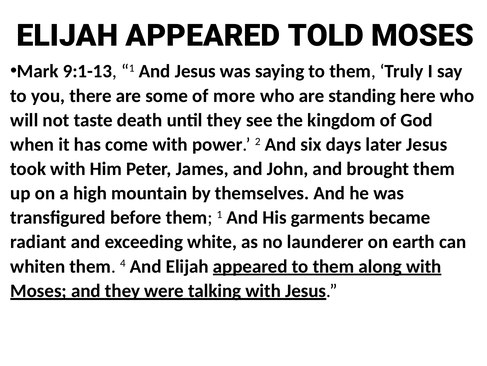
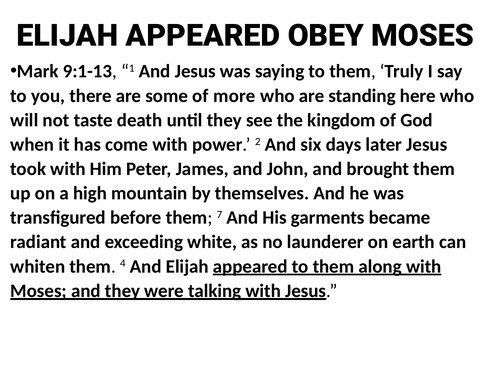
TOLD: TOLD -> OBEY
them 1: 1 -> 7
